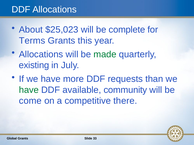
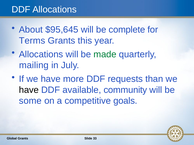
$25,023: $25,023 -> $95,645
existing: existing -> mailing
have at (29, 90) colour: green -> black
come: come -> some
there: there -> goals
